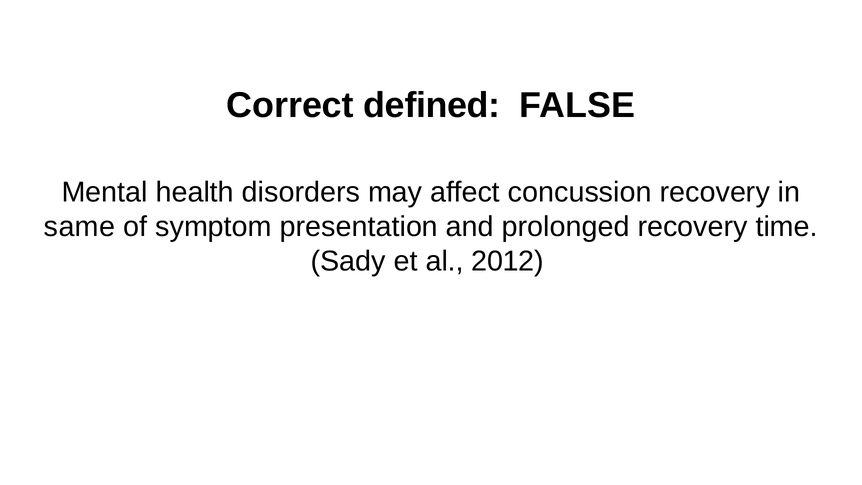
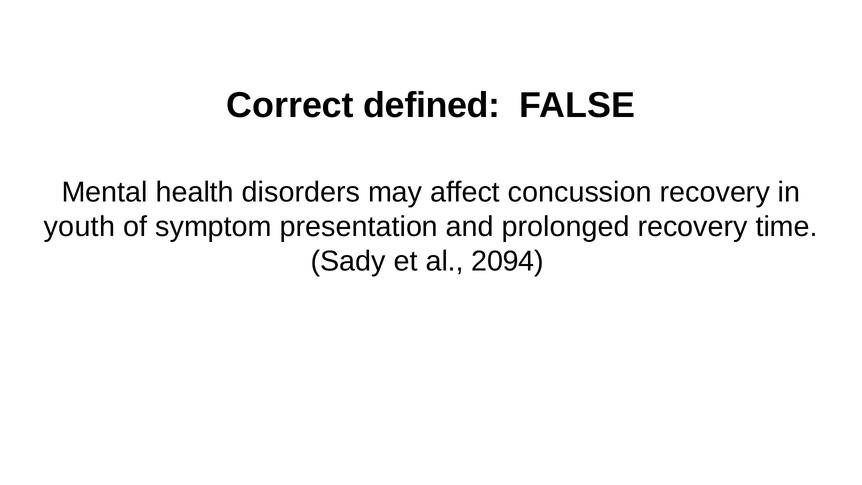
same: same -> youth
2012: 2012 -> 2094
